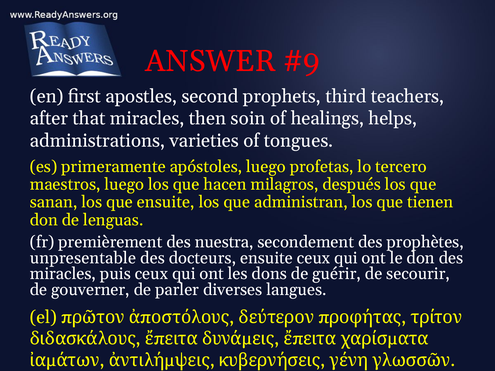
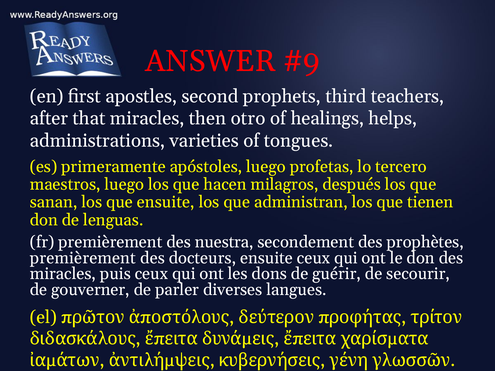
soin: soin -> otro
unpresentable at (83, 258): unpresentable -> premièrement
